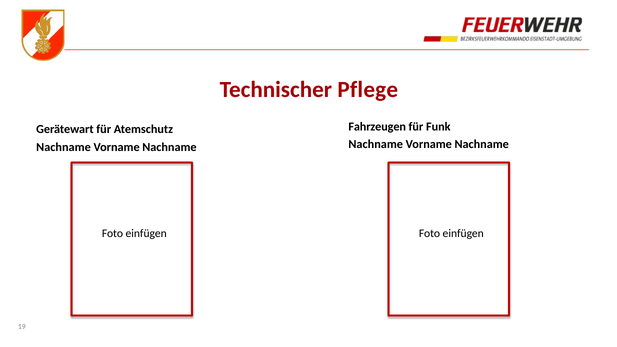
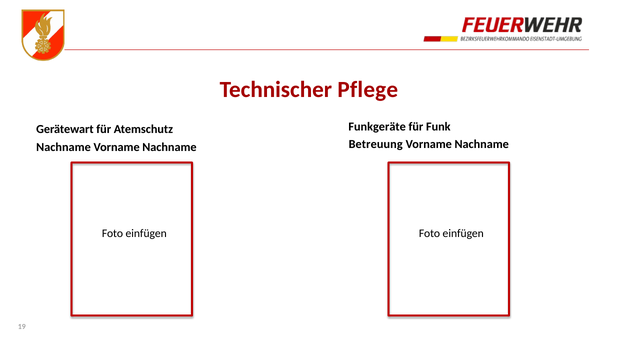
Fahrzeugen: Fahrzeugen -> Funkgeräte
Nachname at (376, 144): Nachname -> Betreuung
